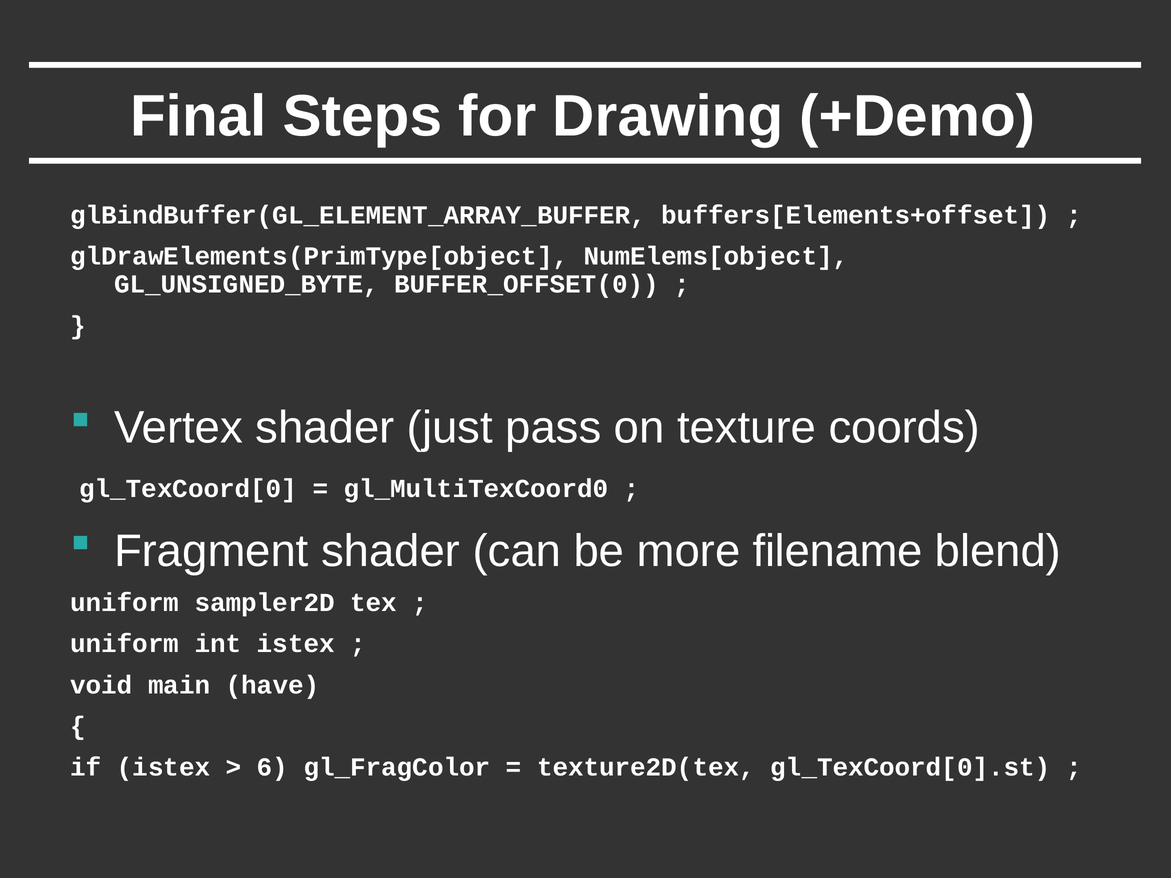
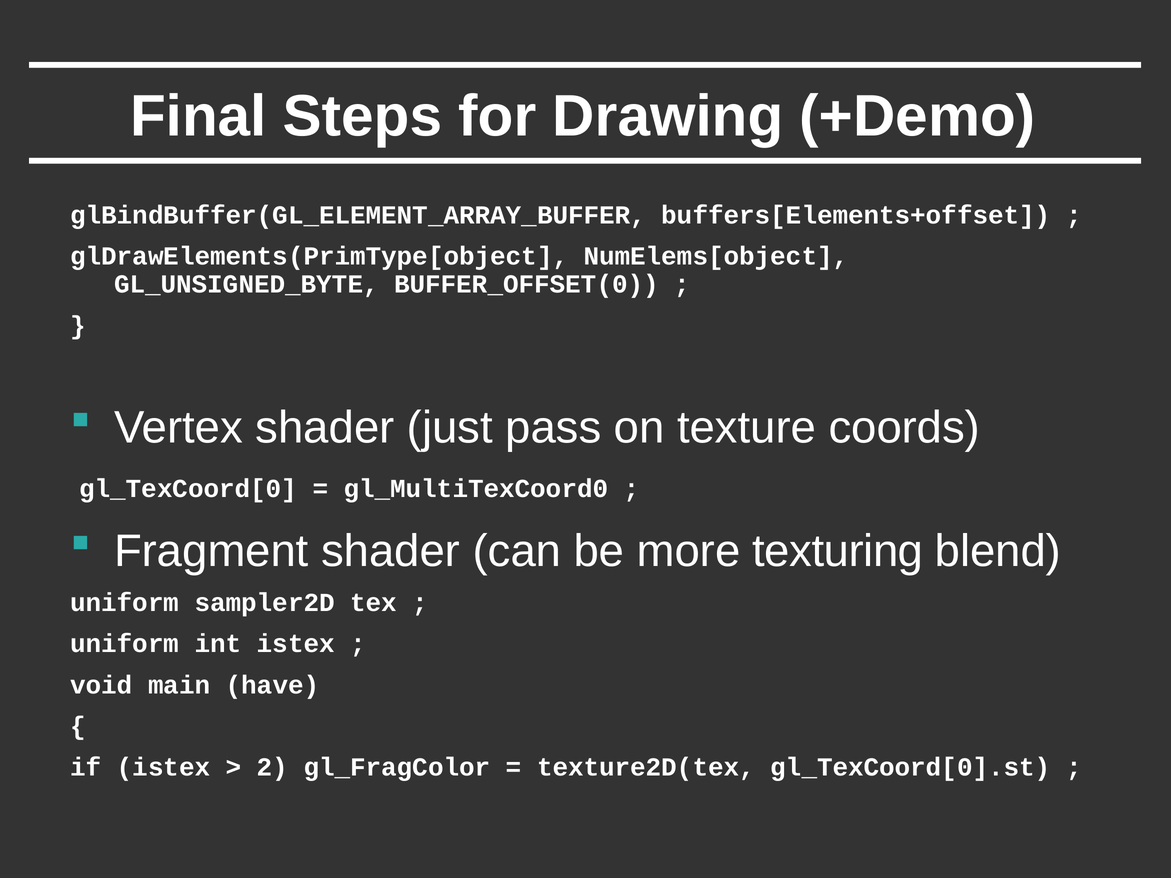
filename: filename -> texturing
6: 6 -> 2
